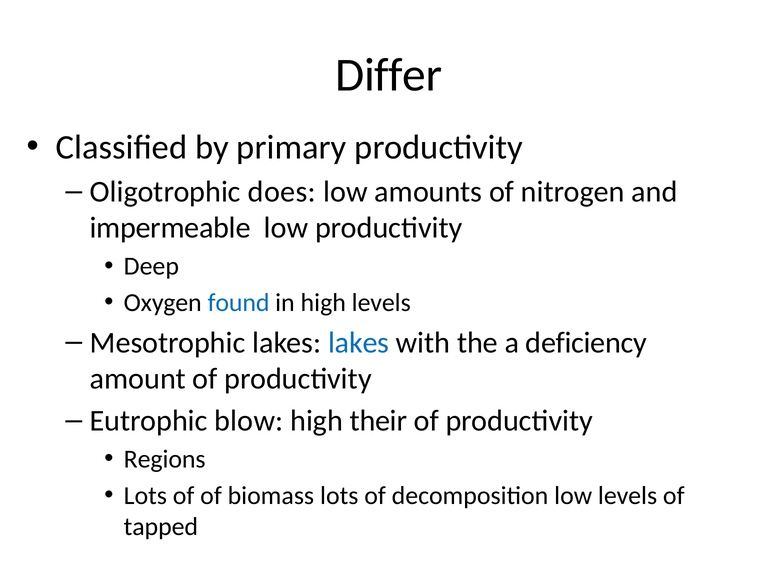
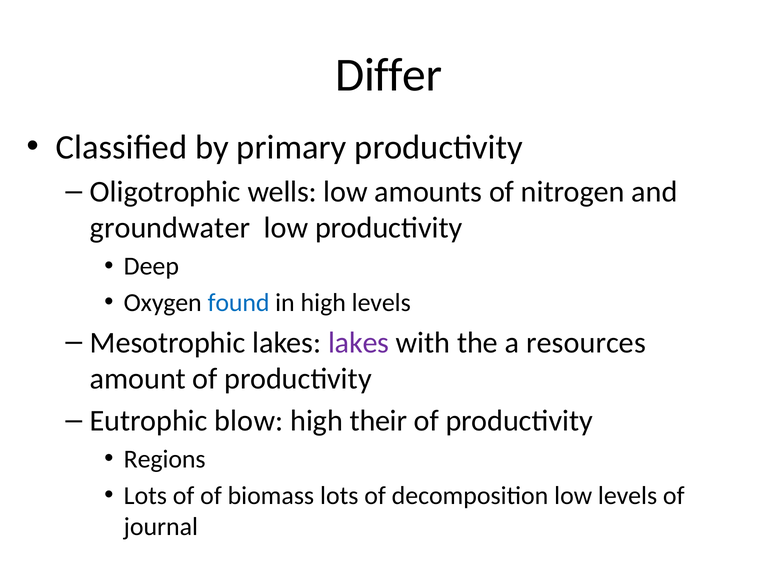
does: does -> wells
impermeable: impermeable -> groundwater
lakes at (359, 343) colour: blue -> purple
deficiency: deficiency -> resources
tapped: tapped -> journal
